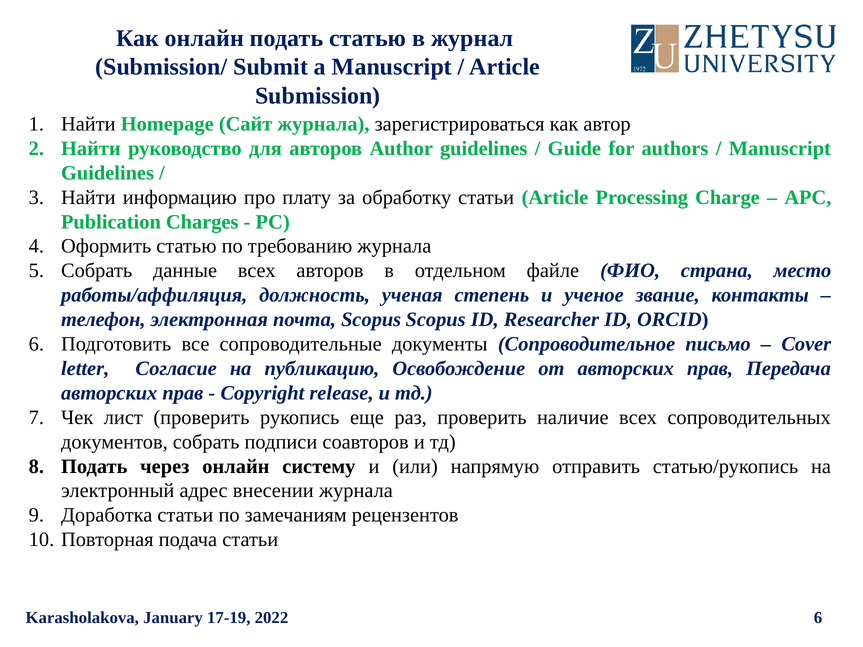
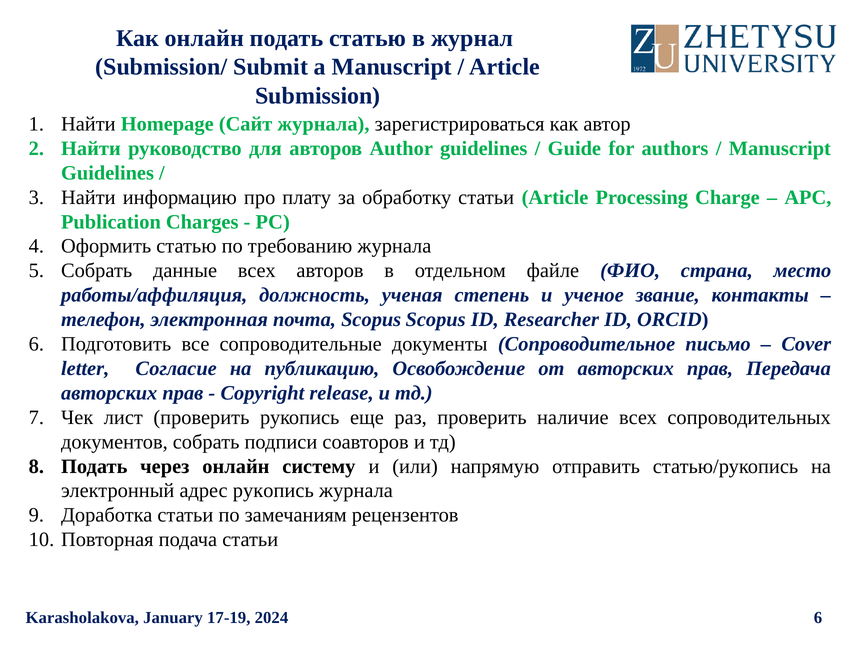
адрес внесении: внесении -> рукопись
2022: 2022 -> 2024
